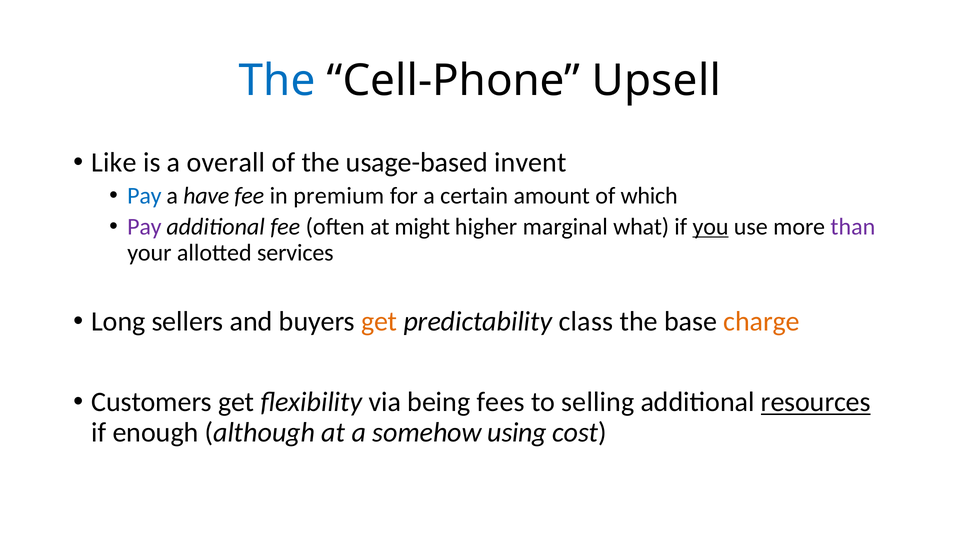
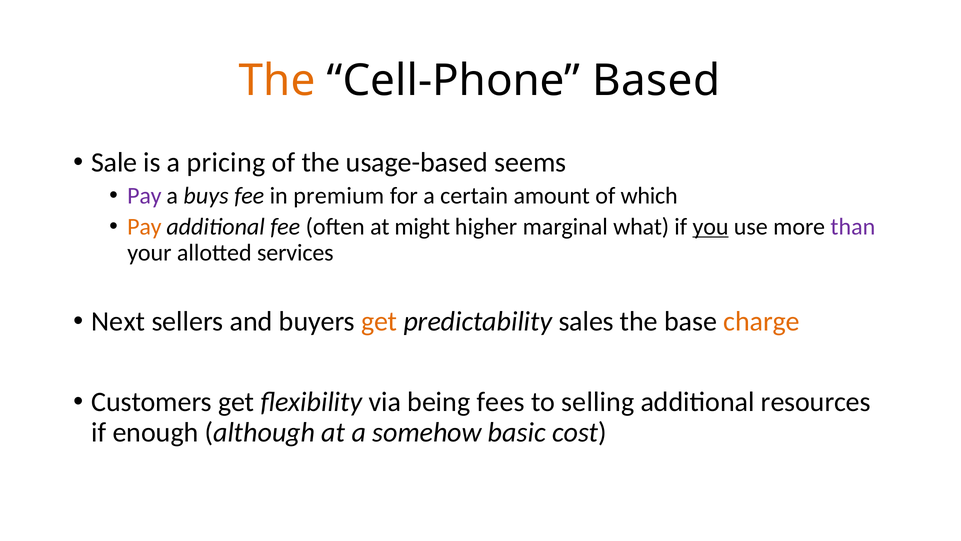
The at (277, 81) colour: blue -> orange
Upsell: Upsell -> Based
Like: Like -> Sale
overall: overall -> pricing
invent: invent -> seems
Pay at (144, 196) colour: blue -> purple
have: have -> buys
Pay at (144, 226) colour: purple -> orange
Long: Long -> Next
class: class -> sales
resources underline: present -> none
using: using -> basic
